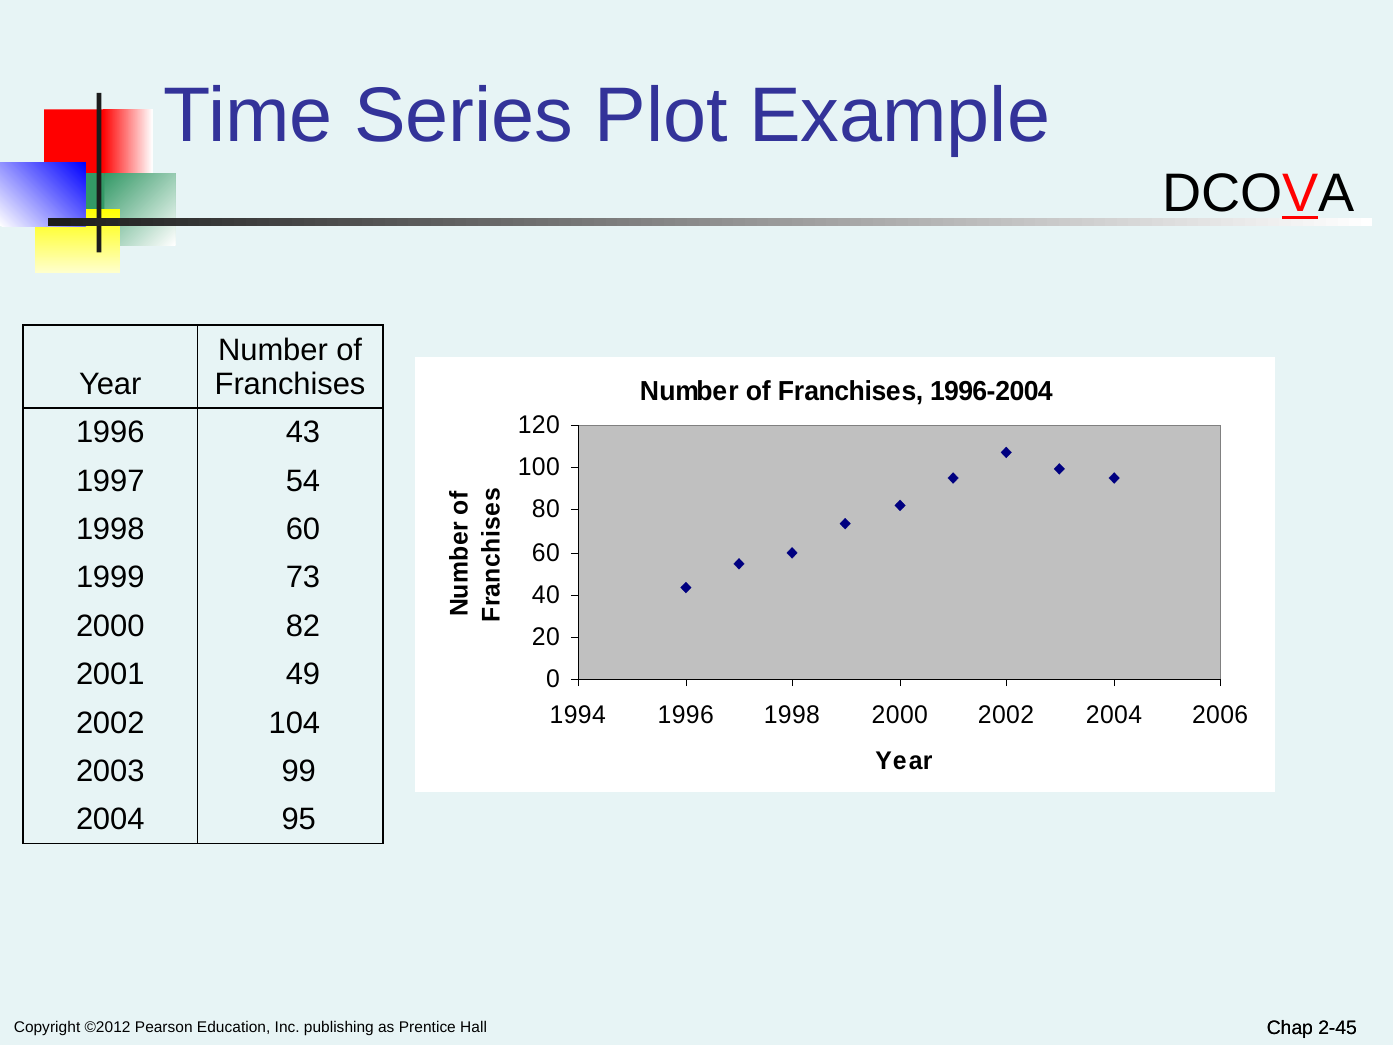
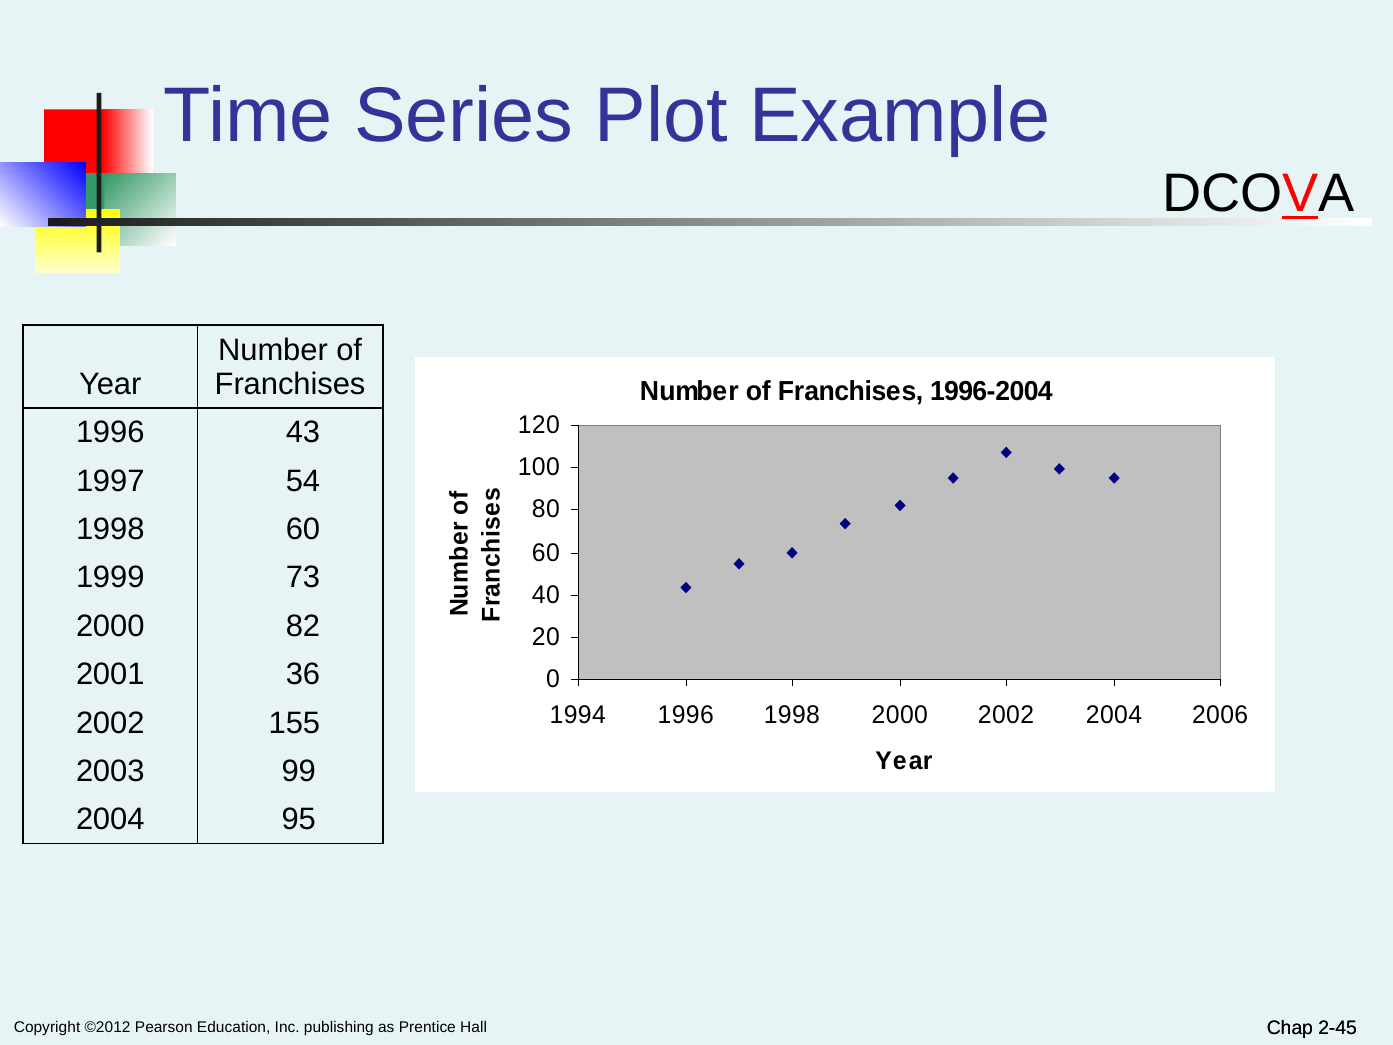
49: 49 -> 36
104: 104 -> 155
